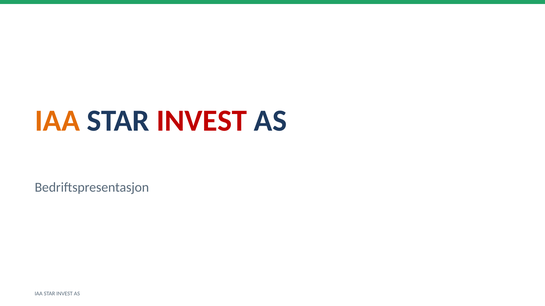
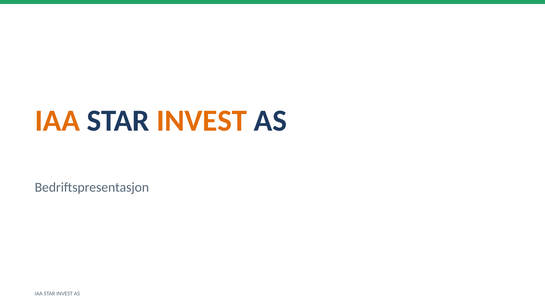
INVEST at (202, 121) colour: red -> orange
